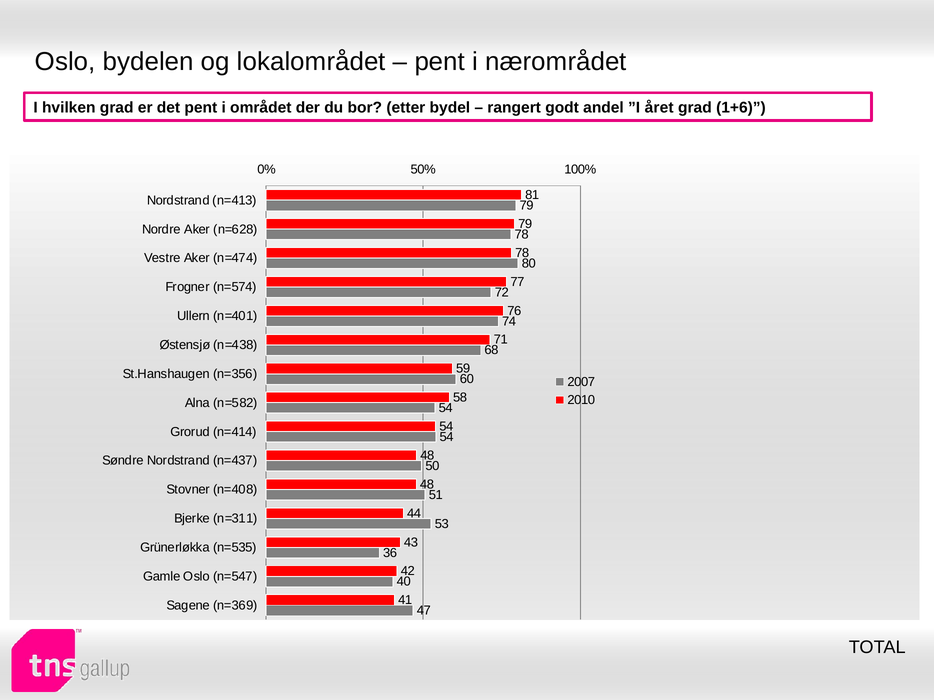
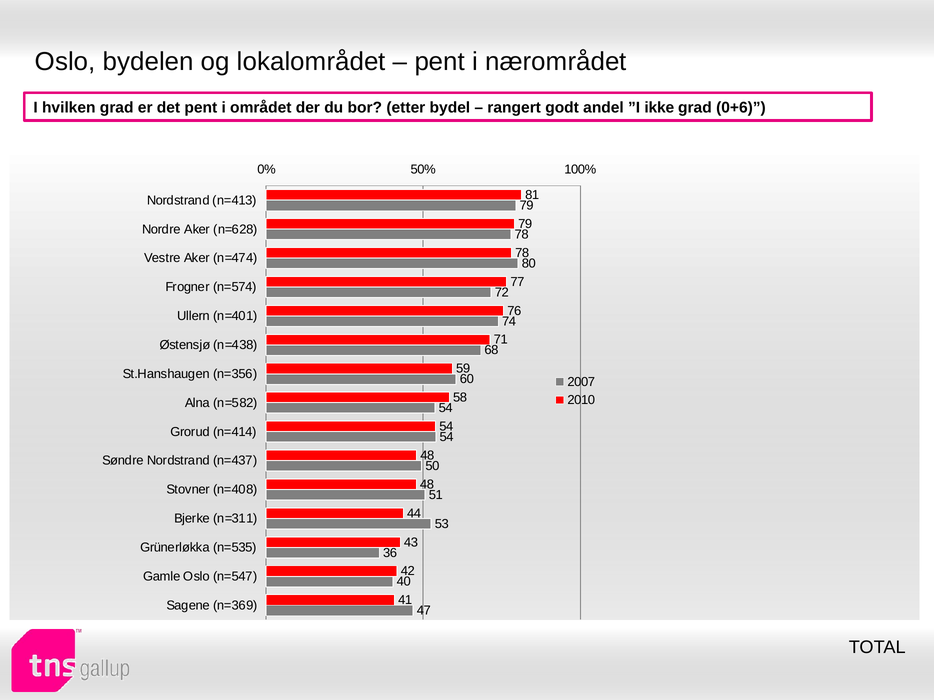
året: året -> ikke
1+6: 1+6 -> 0+6
